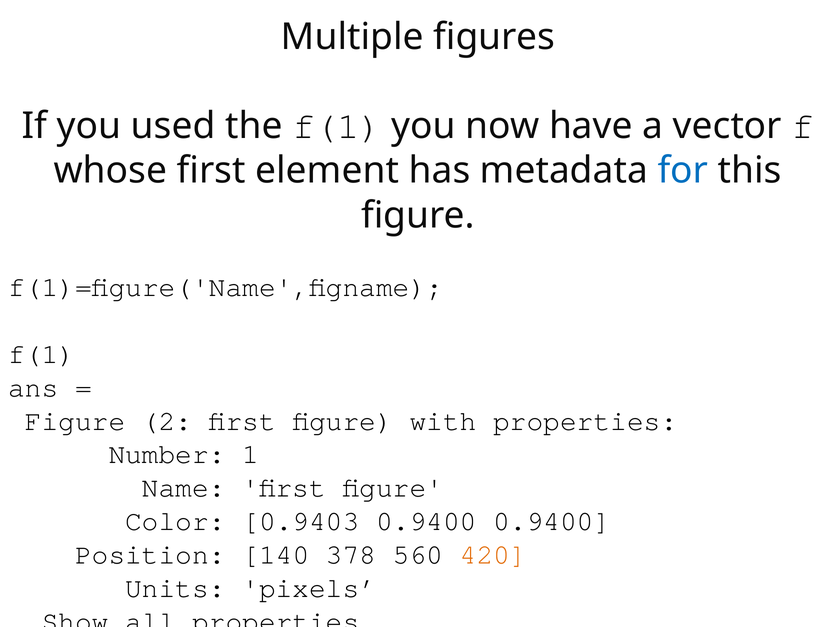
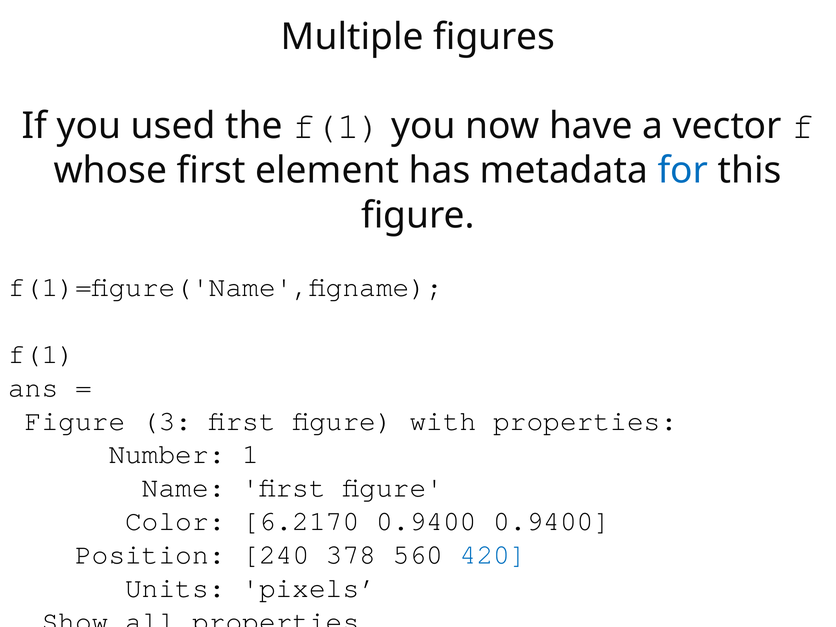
2: 2 -> 3
0.9403: 0.9403 -> 6.2170
140: 140 -> 240
420 colour: orange -> blue
